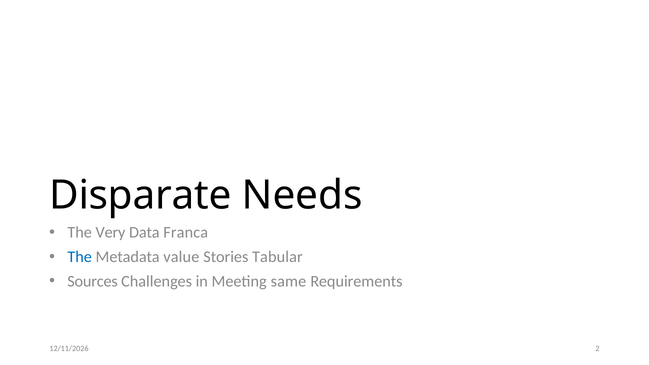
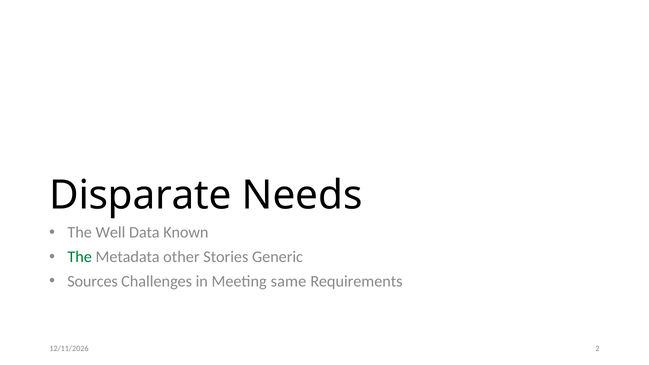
Very: Very -> Well
Franca: Franca -> Known
The at (80, 257) colour: blue -> green
value: value -> other
Tabular: Tabular -> Generic
